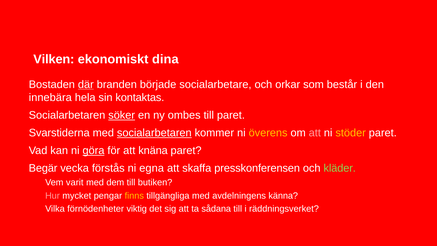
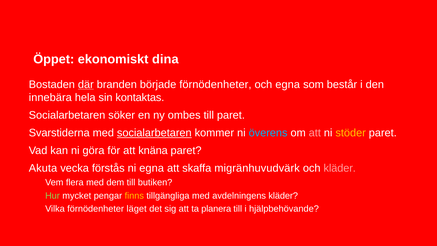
Vilken: Vilken -> Öppet
började socialarbetare: socialarbetare -> förnödenheter
och orkar: orkar -> egna
söker underline: present -> none
överens colour: yellow -> light blue
göra underline: present -> none
Begär: Begär -> Akuta
presskonferensen: presskonferensen -> migränhuvudvärk
kläder at (340, 168) colour: light green -> pink
varit: varit -> flera
Hur colour: pink -> light green
avdelningens känna: känna -> kläder
viktig: viktig -> läget
sådana: sådana -> planera
räddningsverket: räddningsverket -> hjälpbehövande
